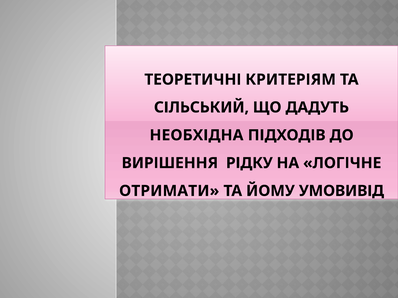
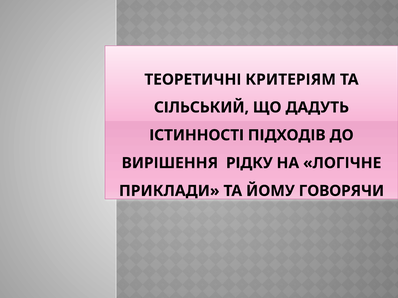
НЕОБХІДНА: НЕОБХІДНА -> ІСТИННОСТІ
ОТРИМАТИ: ОТРИМАТИ -> ПРИКЛАДИ
УМОВИВІД: УМОВИВІД -> ГОВОРЯЧИ
